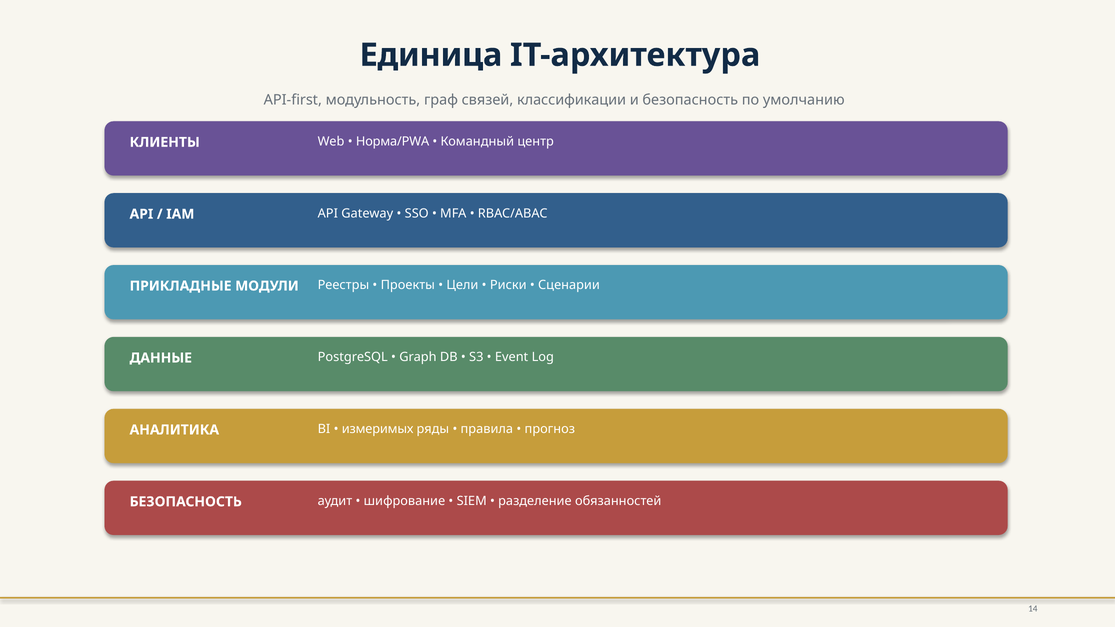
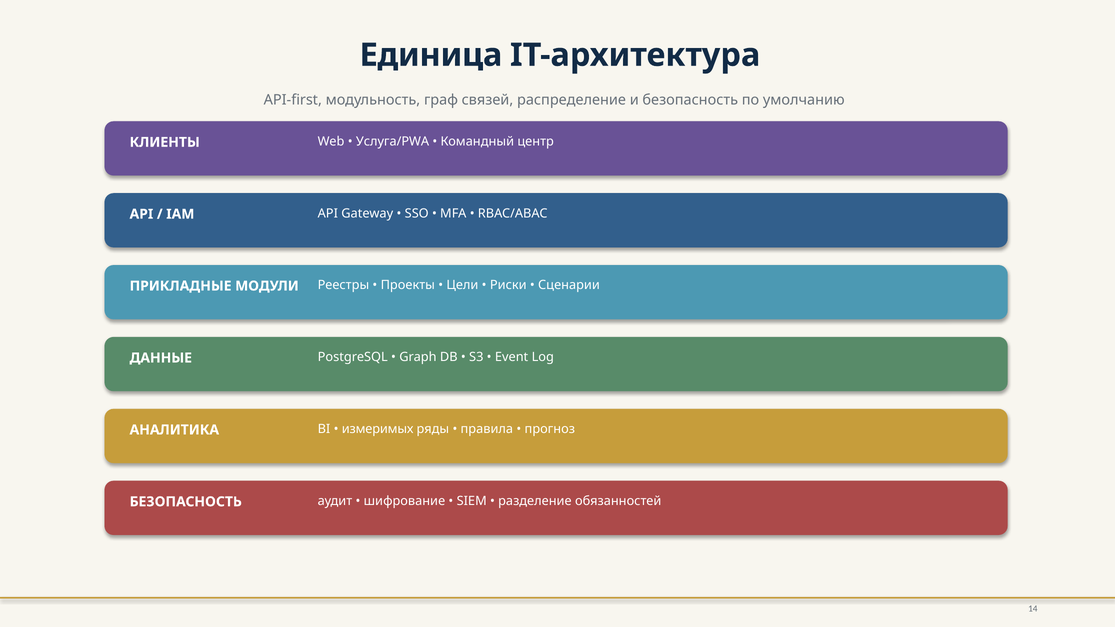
классификации: классификации -> распределение
Норма/PWA: Норма/PWA -> Услуга/PWA
